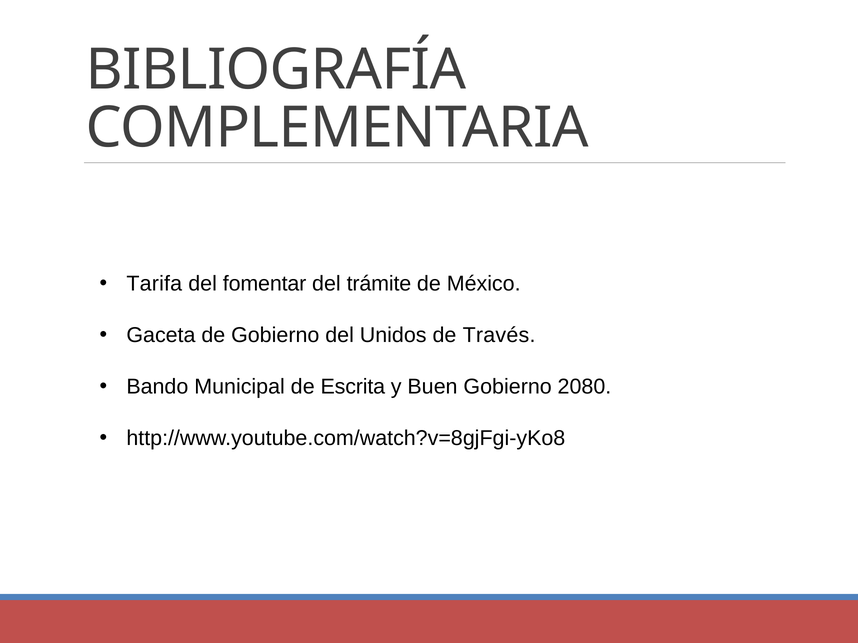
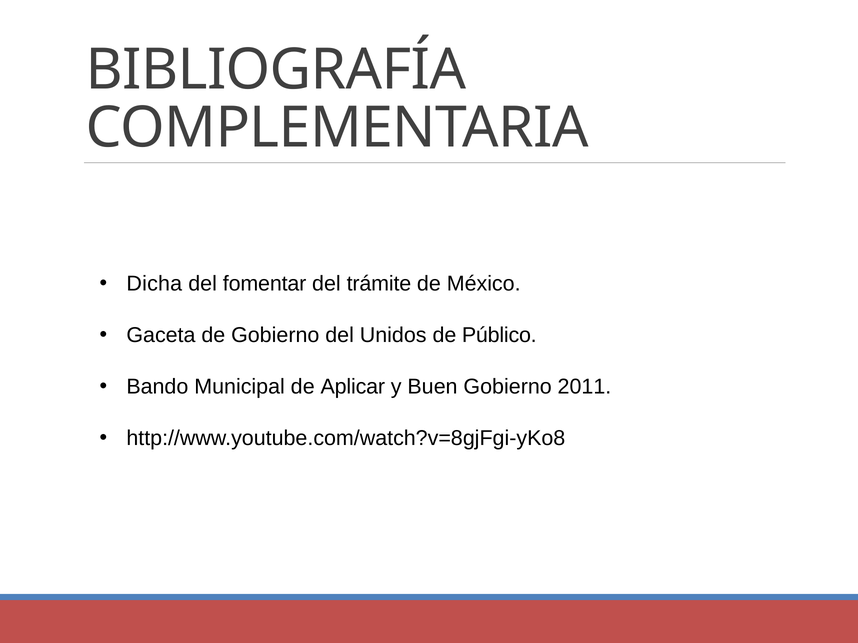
Tarifa: Tarifa -> Dicha
Través: Través -> Público
Escrita: Escrita -> Aplicar
2080: 2080 -> 2011
